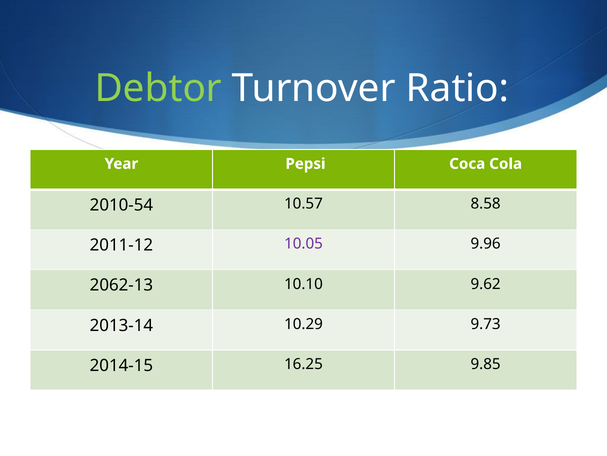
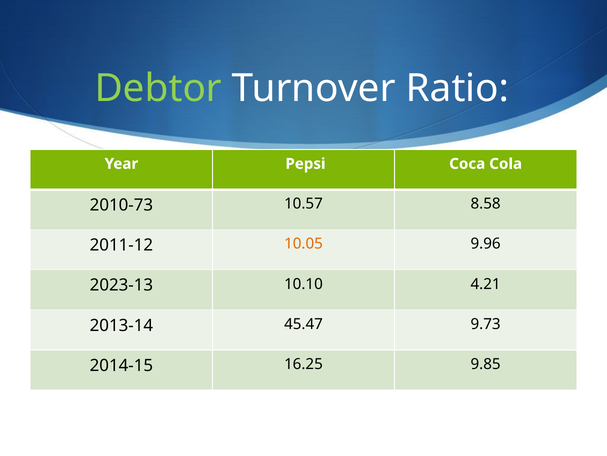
2010-54: 2010-54 -> 2010-73
10.05 colour: purple -> orange
2062-13: 2062-13 -> 2023-13
9.62: 9.62 -> 4.21
10.29: 10.29 -> 45.47
